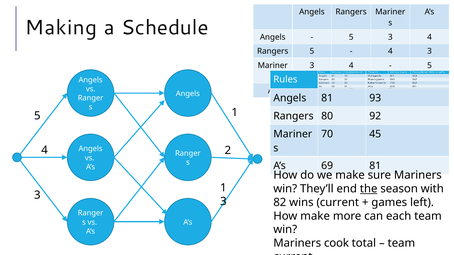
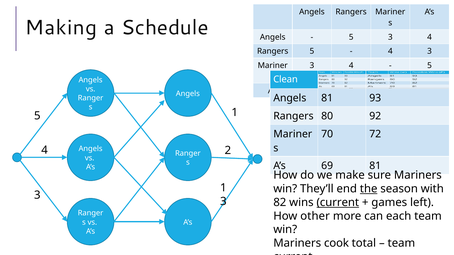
Rules: Rules -> Clean
45: 45 -> 72
current at (338, 203) underline: none -> present
How make: make -> other
